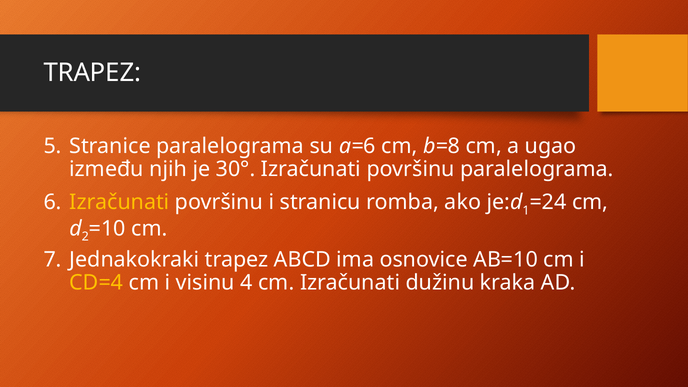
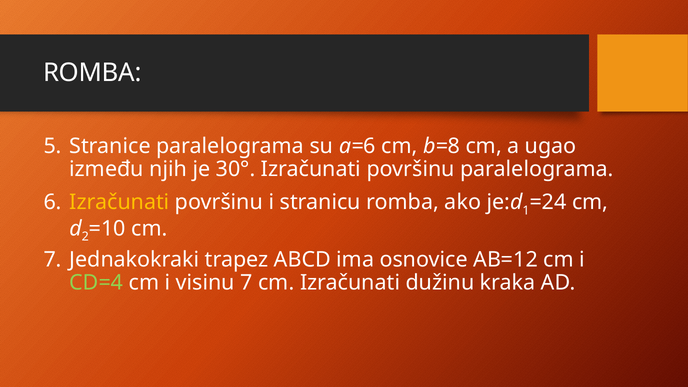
TRAPEZ at (92, 73): TRAPEZ -> ROMBA
AB=10: AB=10 -> AB=12
CD=4 colour: yellow -> light green
visinu 4: 4 -> 7
